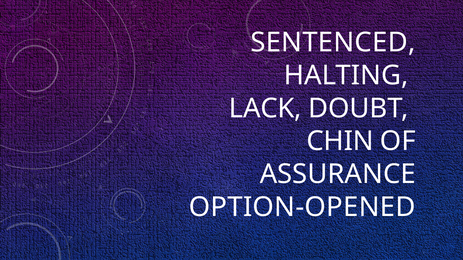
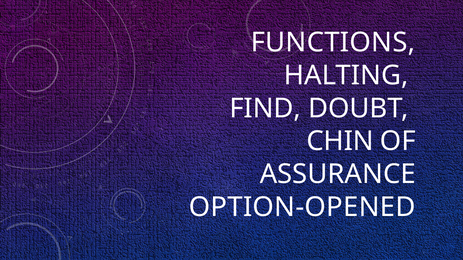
SENTENCED: SENTENCED -> FUNCTIONS
LACK: LACK -> FIND
